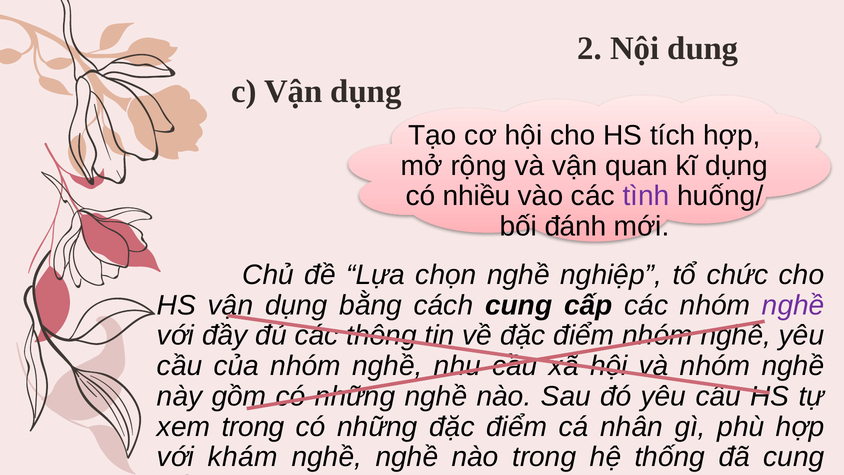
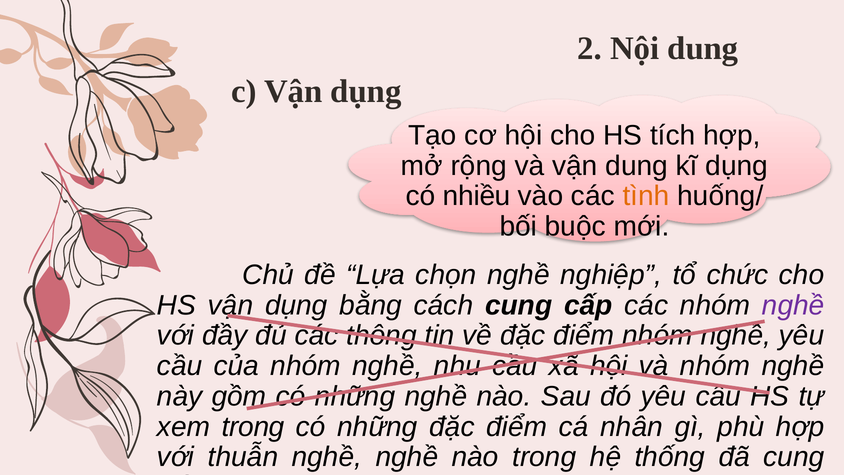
vận quan: quan -> dung
tình colour: purple -> orange
đánh: đánh -> buộc
khám: khám -> thuẫn
